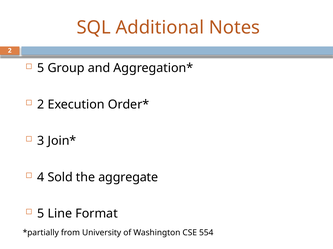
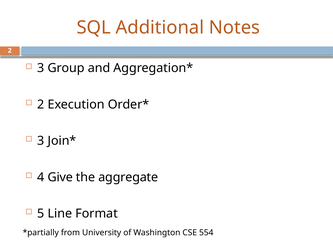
5 at (41, 68): 5 -> 3
Sold: Sold -> Give
